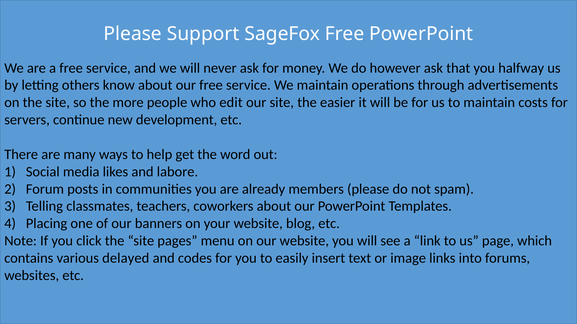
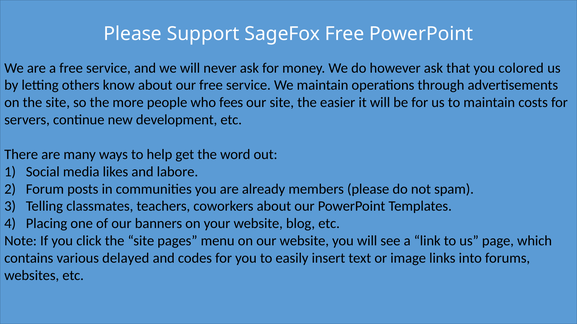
halfway: halfway -> colored
edit: edit -> fees
